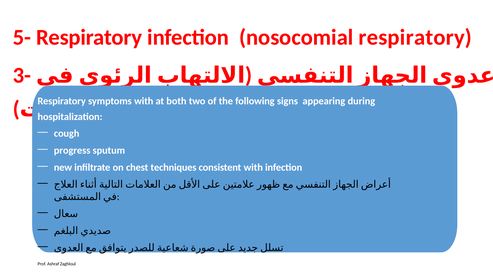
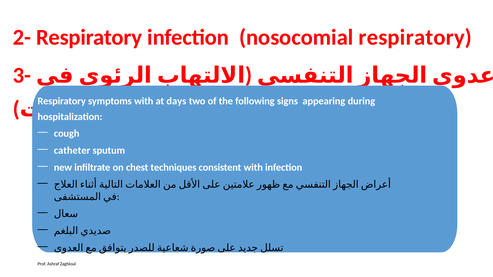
5-: 5- -> 2-
both: both -> days
progress: progress -> catheter
